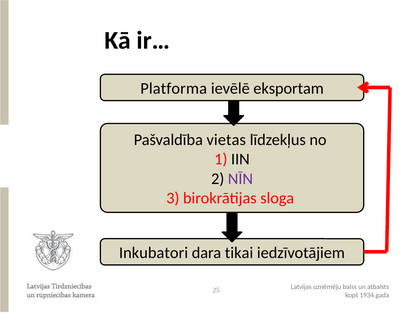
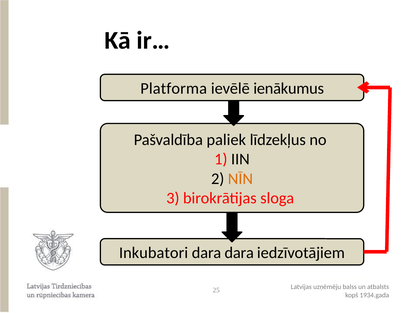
eksportam: eksportam -> ienākumus
vietas: vietas -> paliek
NĪN colour: purple -> orange
dara tikai: tikai -> dara
